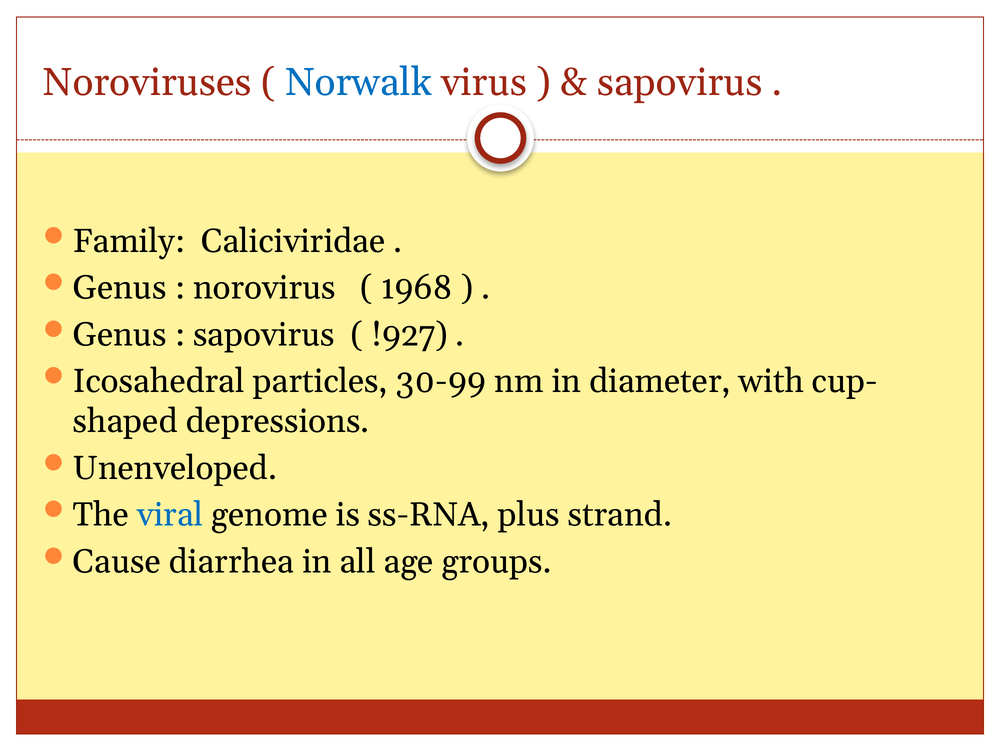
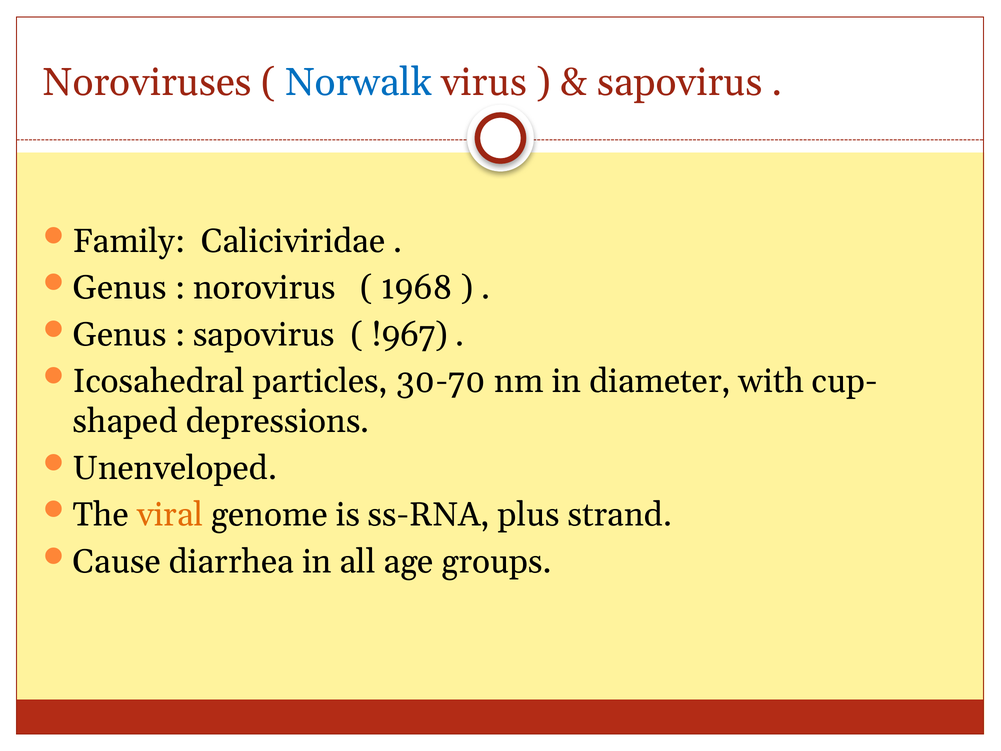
!927: !927 -> !967
30-99: 30-99 -> 30-70
viral colour: blue -> orange
